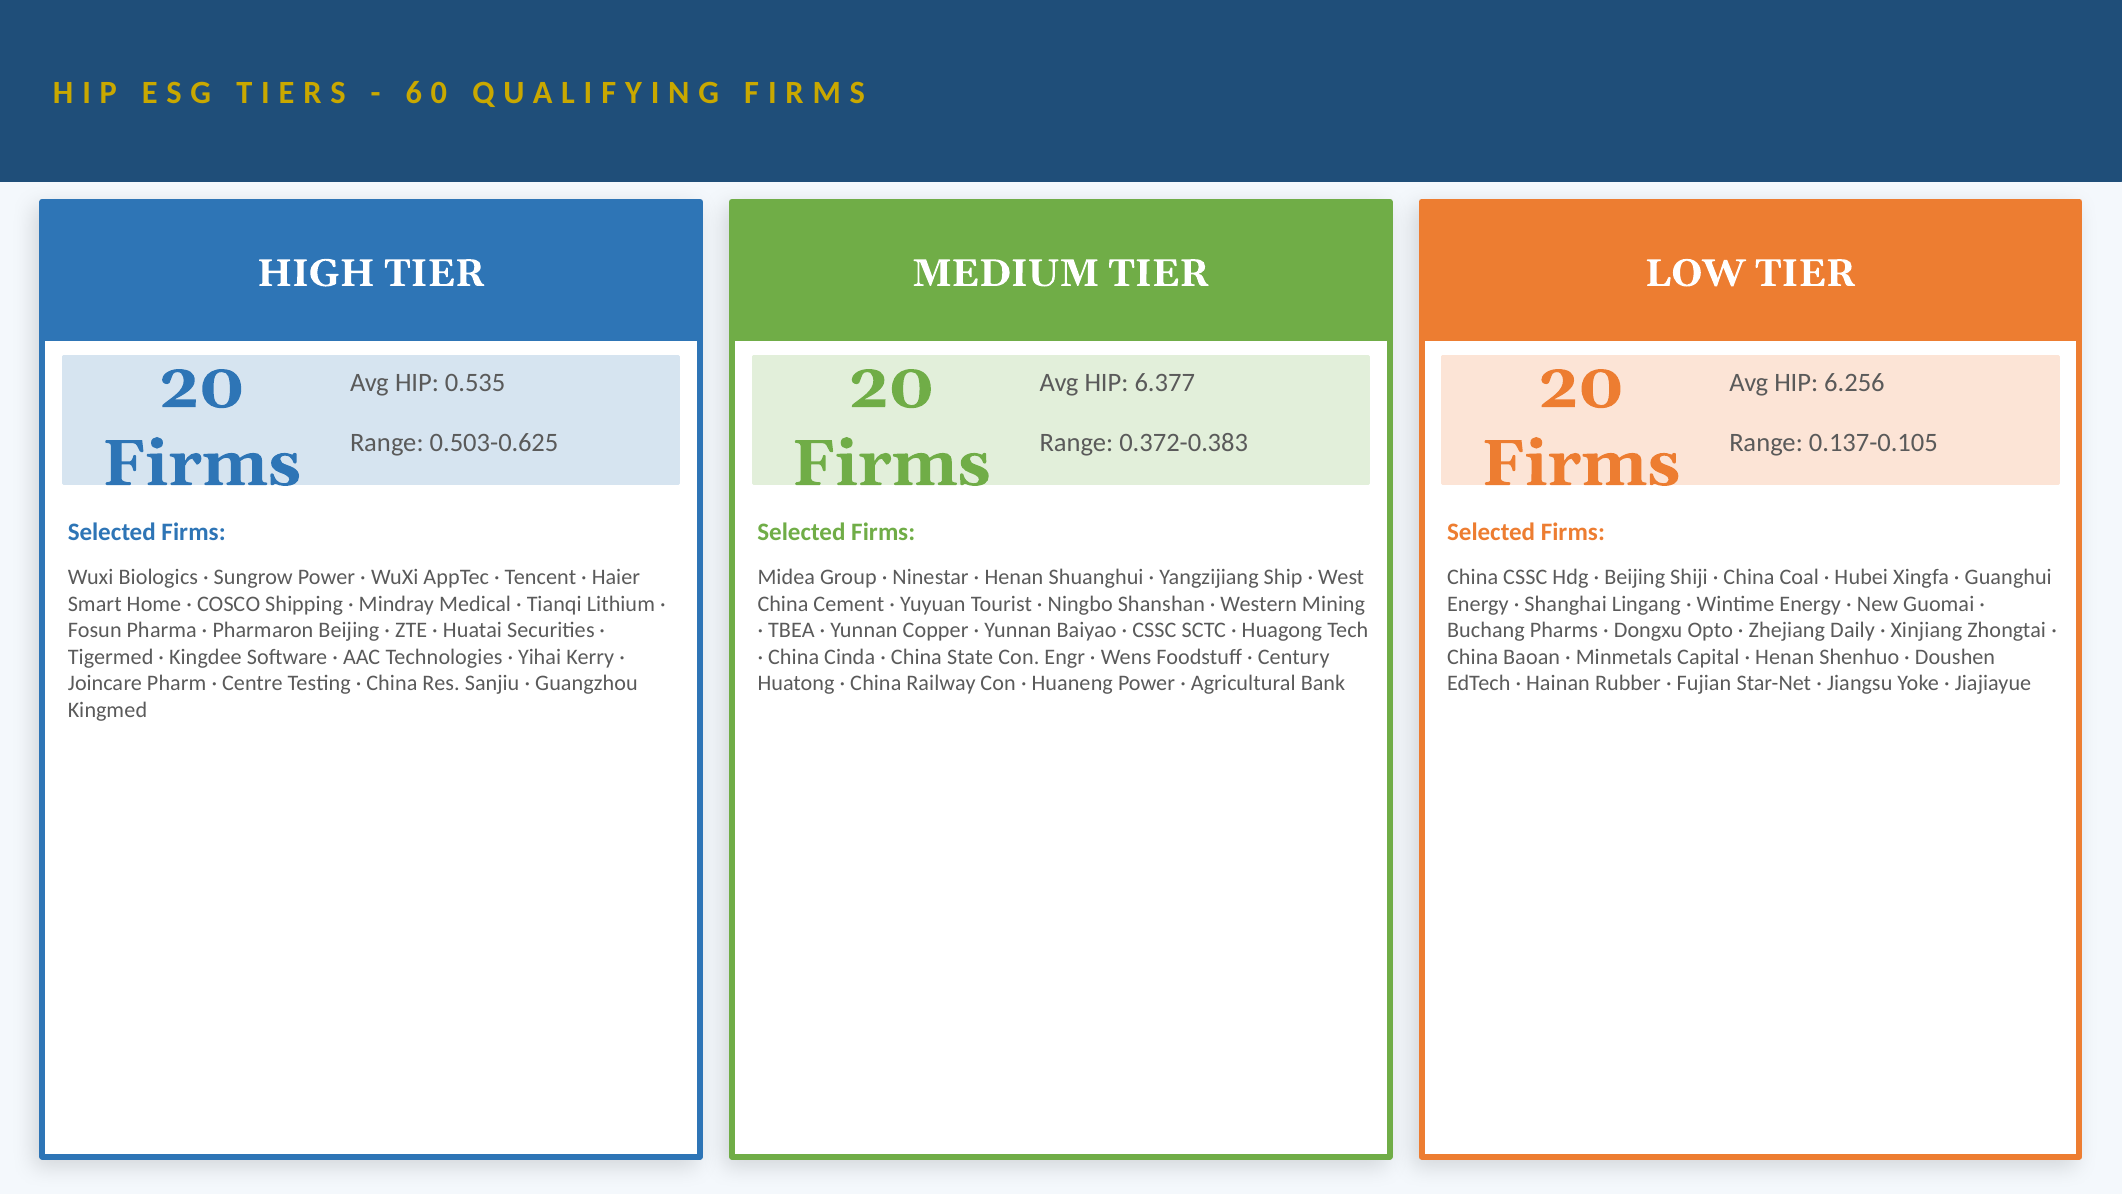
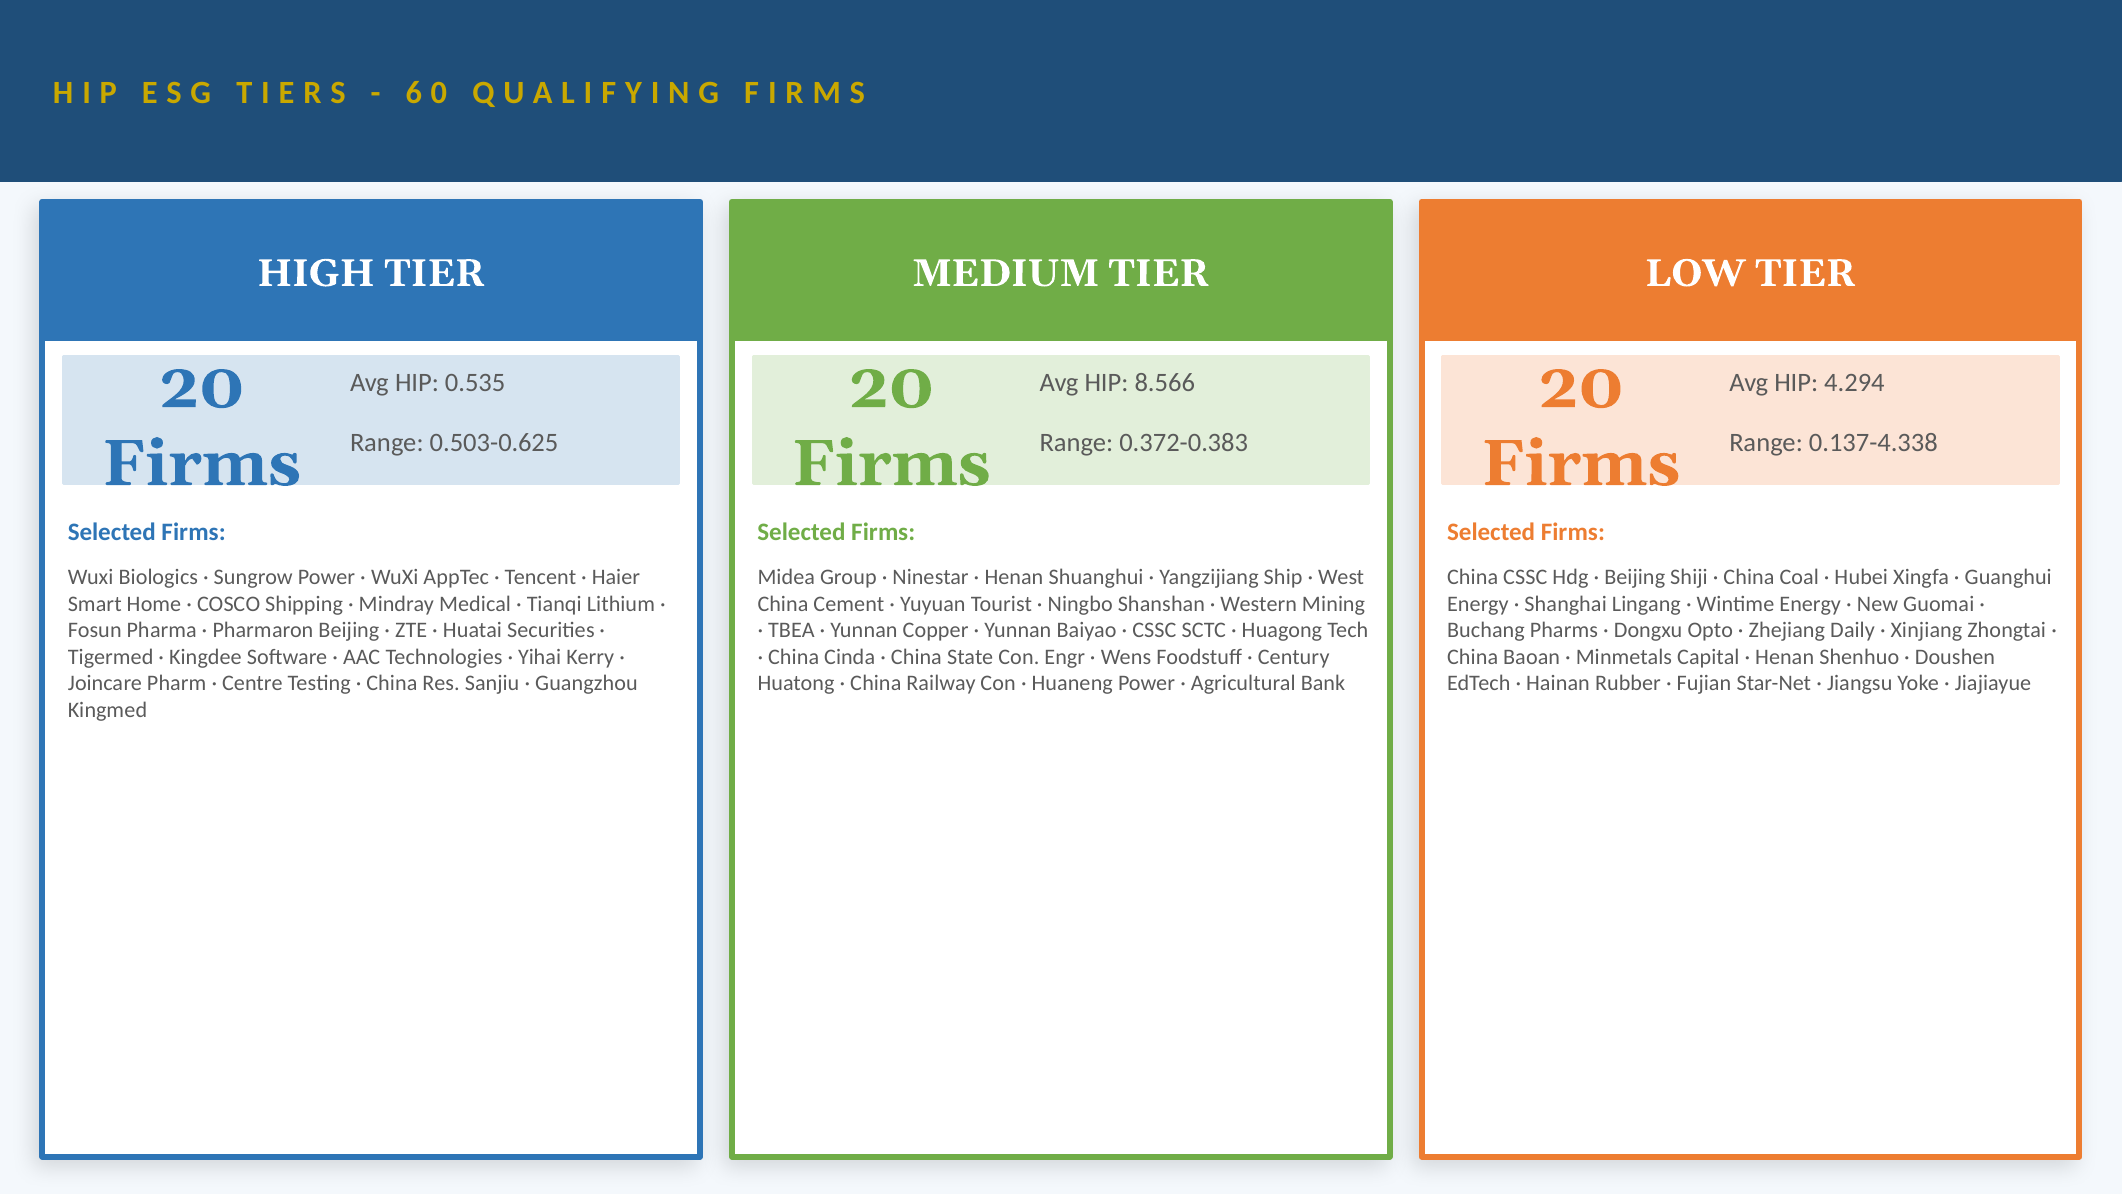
6.377: 6.377 -> 8.566
6.256: 6.256 -> 4.294
0.137-0.105: 0.137-0.105 -> 0.137-4.338
